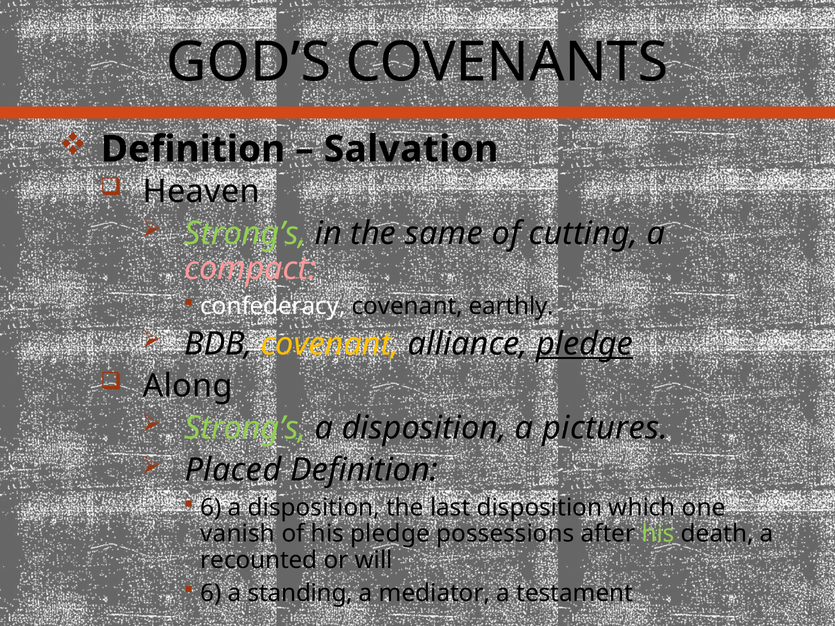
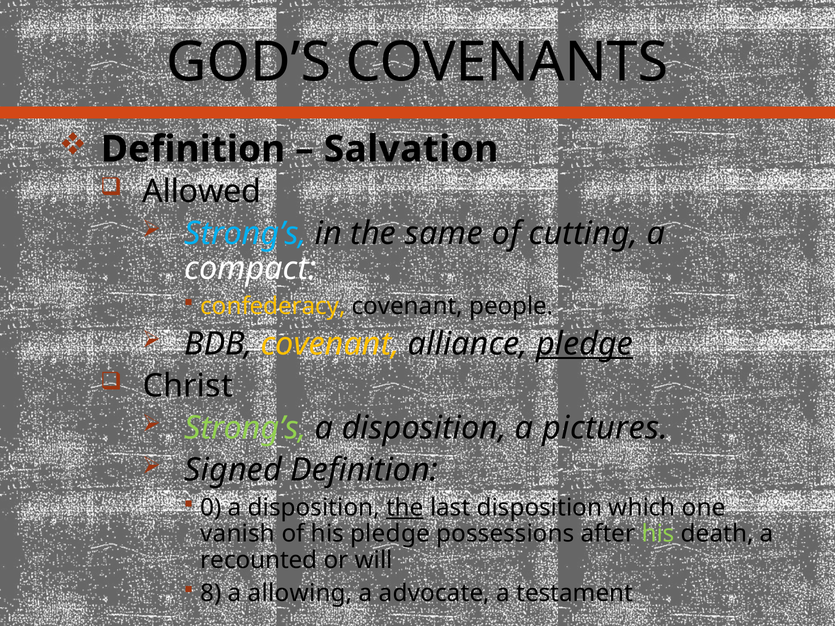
Heaven: Heaven -> Allowed
Strong’s at (246, 234) colour: light green -> light blue
compact colour: pink -> white
confederacy colour: white -> yellow
earthly: earthly -> people
Along: Along -> Christ
Placed: Placed -> Signed
6 at (211, 508): 6 -> 0
the at (405, 508) underline: none -> present
6 at (211, 594): 6 -> 8
standing: standing -> allowing
mediator: mediator -> advocate
